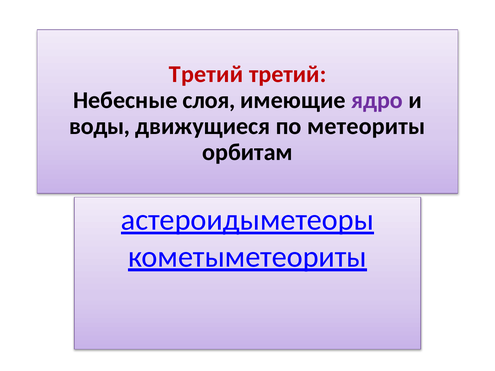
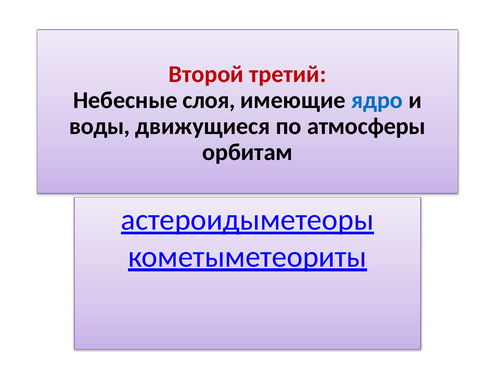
Третий at (206, 74): Третий -> Второй
ядро colour: purple -> blue
метеориты: метеориты -> атмосферы
